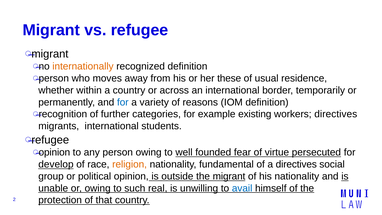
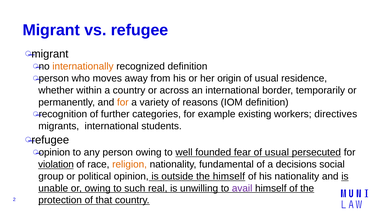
these: these -> origin
for at (123, 102) colour: blue -> orange
fear of virtue: virtue -> usual
develop: develop -> violation
a directives: directives -> decisions
the migrant: migrant -> himself
avail colour: blue -> purple
